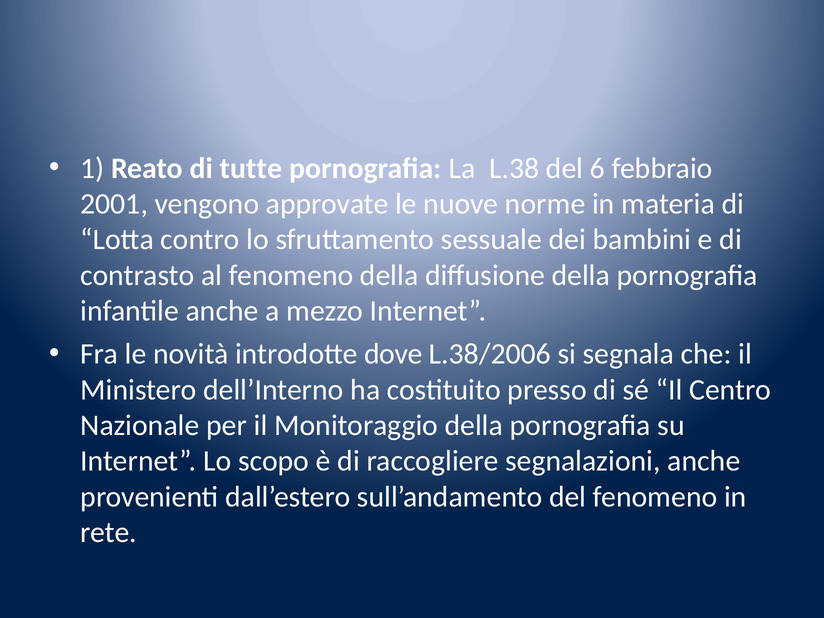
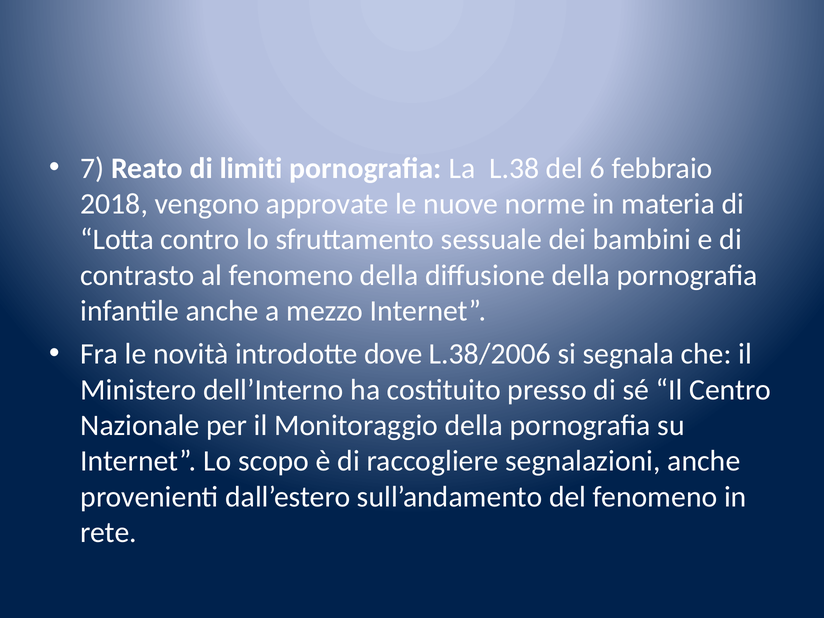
1: 1 -> 7
tutte: tutte -> limiti
2001: 2001 -> 2018
